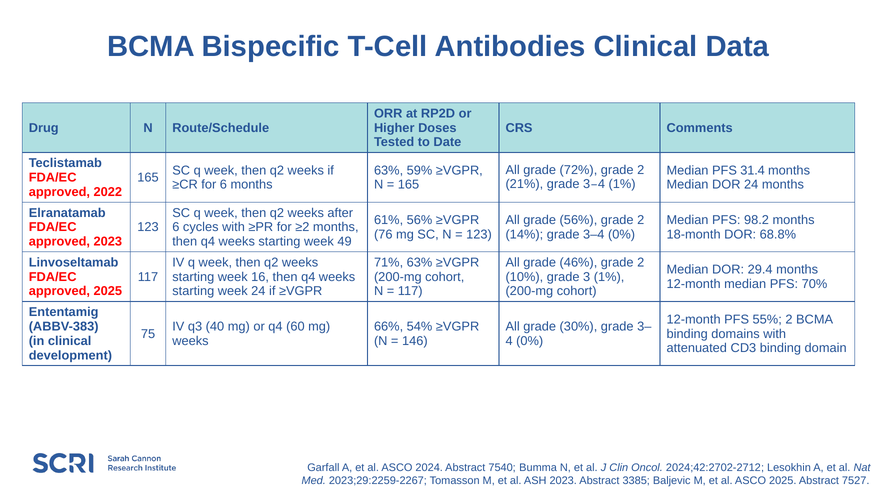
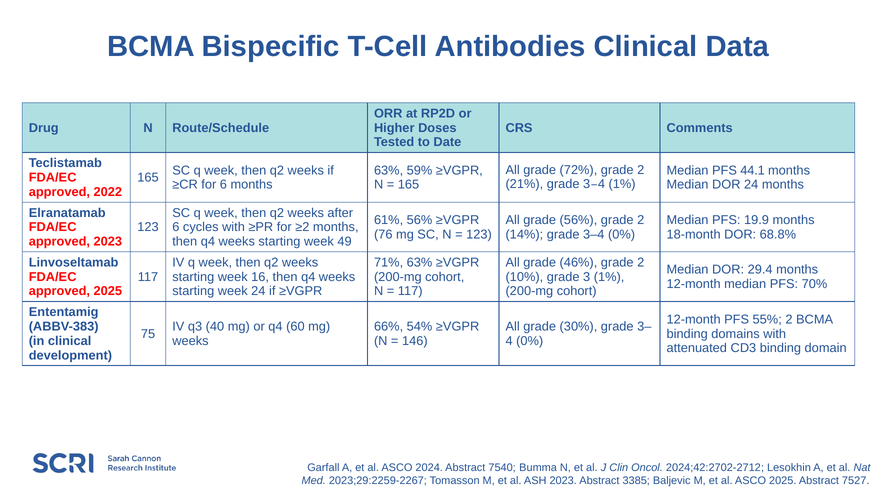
31.4: 31.4 -> 44.1
98.2: 98.2 -> 19.9
